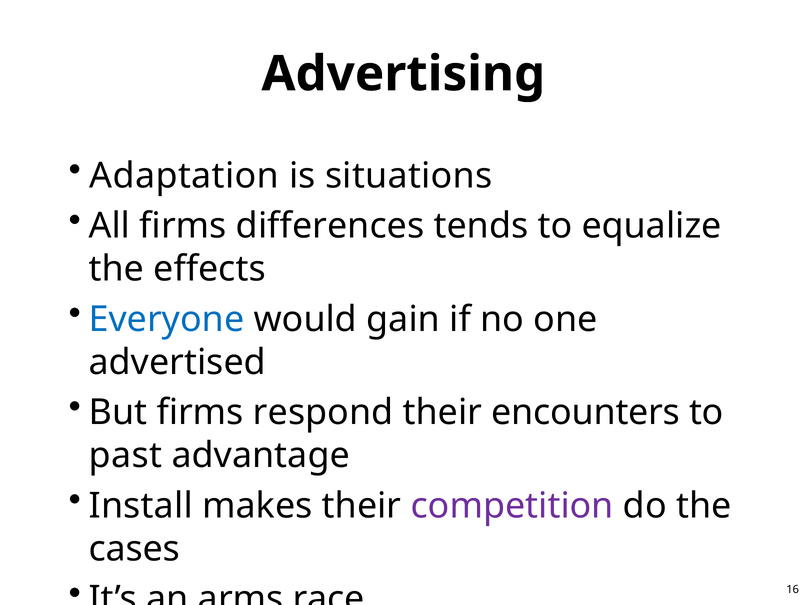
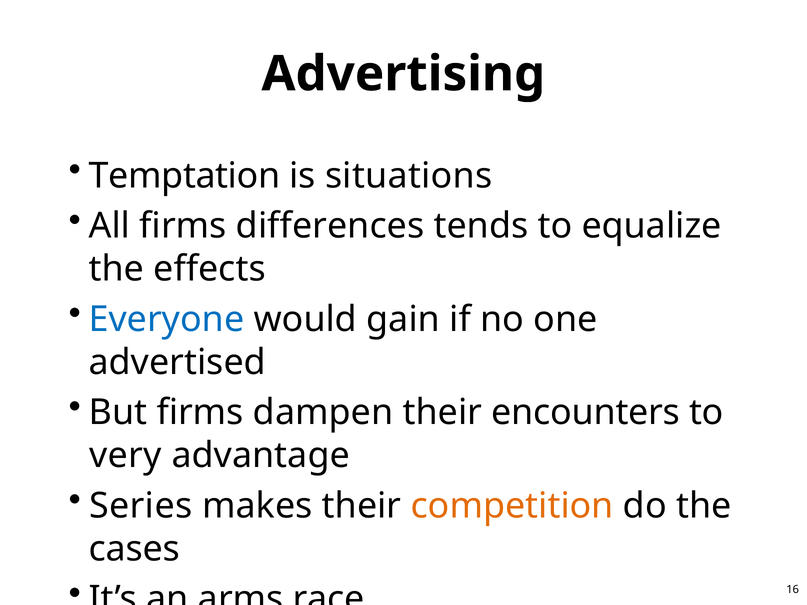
Adaptation: Adaptation -> Temptation
respond: respond -> dampen
past: past -> very
Install: Install -> Series
competition colour: purple -> orange
